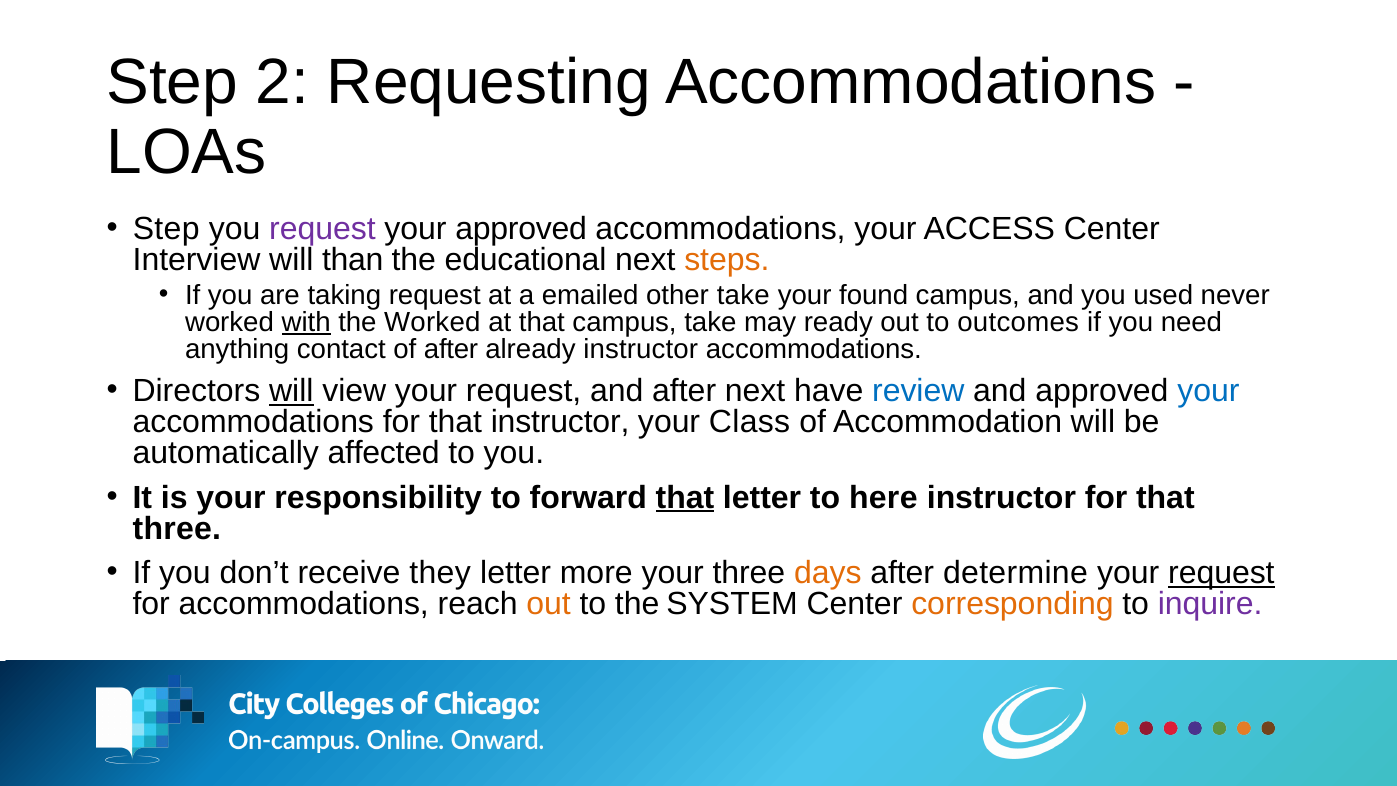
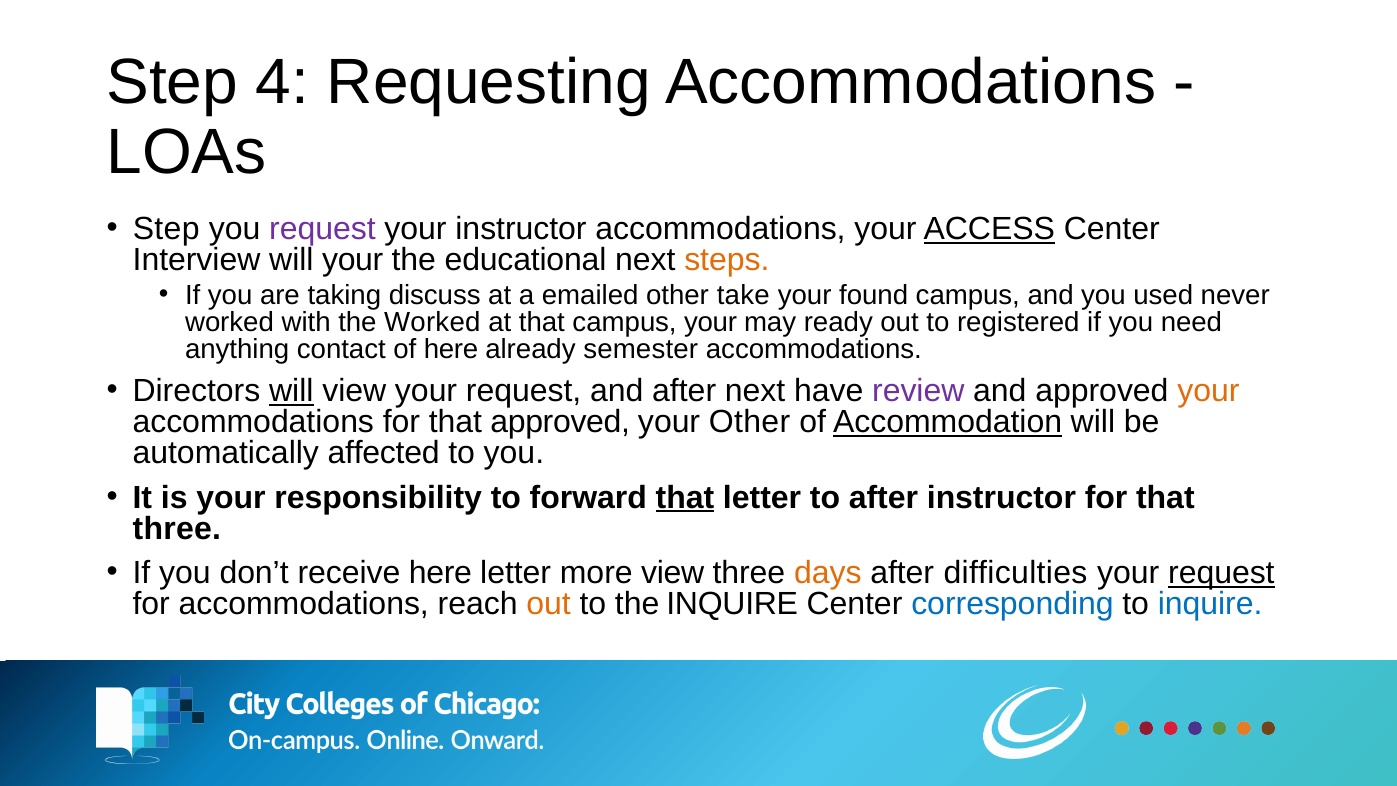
2: 2 -> 4
your approved: approved -> instructor
ACCESS underline: none -> present
will than: than -> your
taking request: request -> discuss
with underline: present -> none
campus take: take -> your
outcomes: outcomes -> registered
of after: after -> here
already instructor: instructor -> semester
review colour: blue -> purple
your at (1208, 391) colour: blue -> orange
that instructor: instructor -> approved
your Class: Class -> Other
Accommodation underline: none -> present
to here: here -> after
receive they: they -> here
more your: your -> view
determine: determine -> difficulties
the SYSTEM: SYSTEM -> INQUIRE
corresponding colour: orange -> blue
inquire at (1210, 604) colour: purple -> blue
